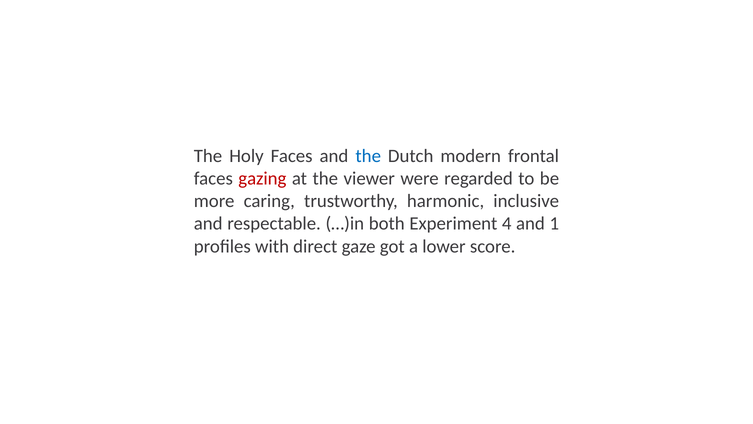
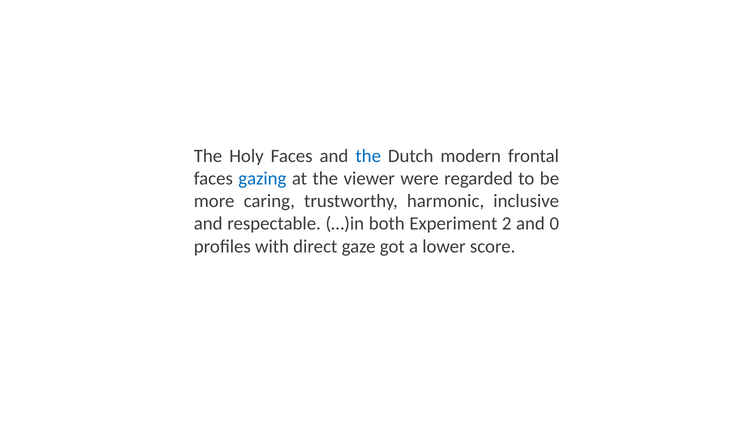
gazing colour: red -> blue
4: 4 -> 2
1: 1 -> 0
